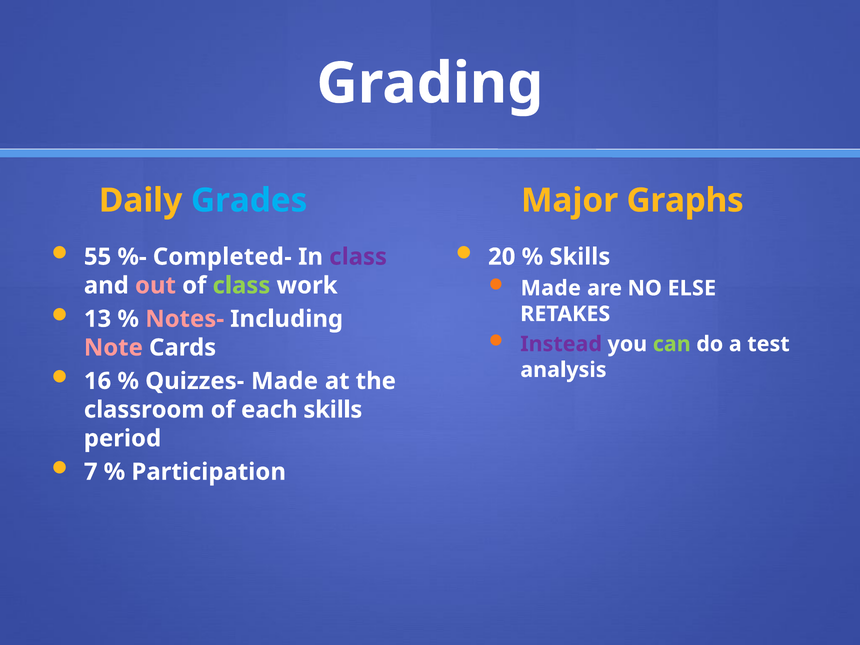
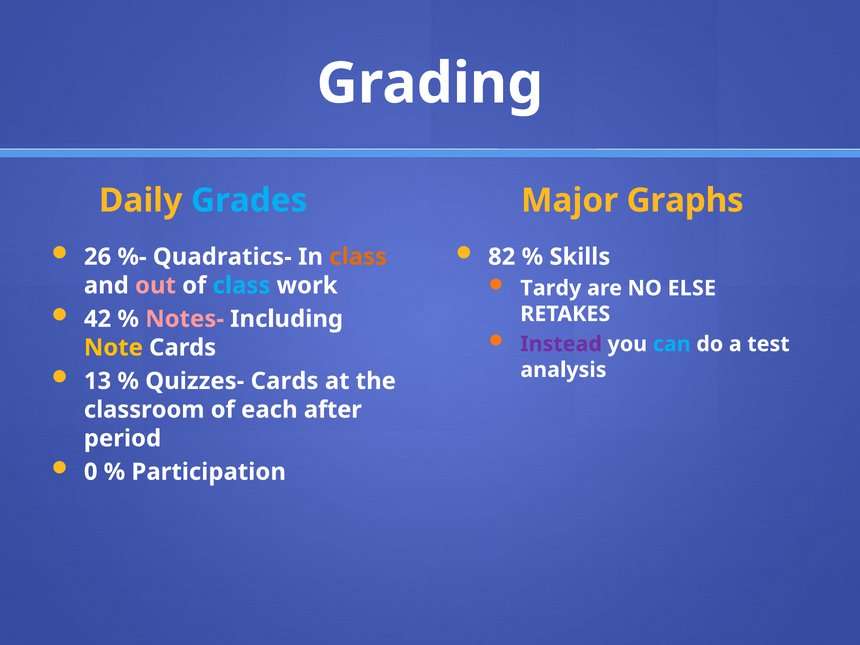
55: 55 -> 26
Completed-: Completed- -> Quadratics-
class at (358, 257) colour: purple -> orange
20: 20 -> 82
Made at (551, 288): Made -> Tardy
class at (241, 285) colour: light green -> light blue
13: 13 -> 42
can colour: light green -> light blue
Note colour: pink -> yellow
16: 16 -> 13
Quizzes- Made: Made -> Cards
each skills: skills -> after
7: 7 -> 0
